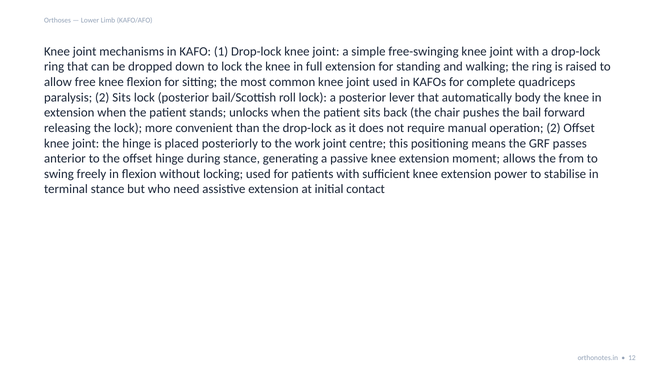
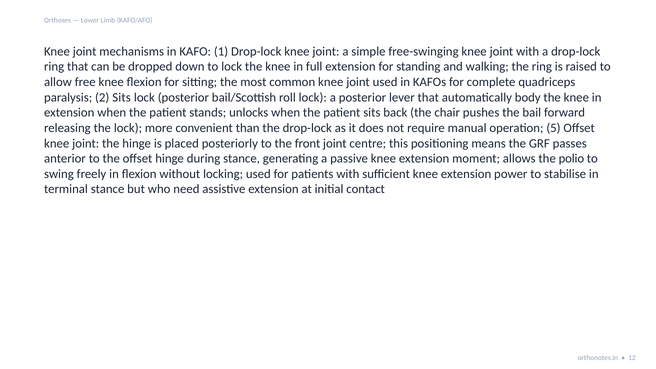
operation 2: 2 -> 5
work: work -> front
from: from -> polio
